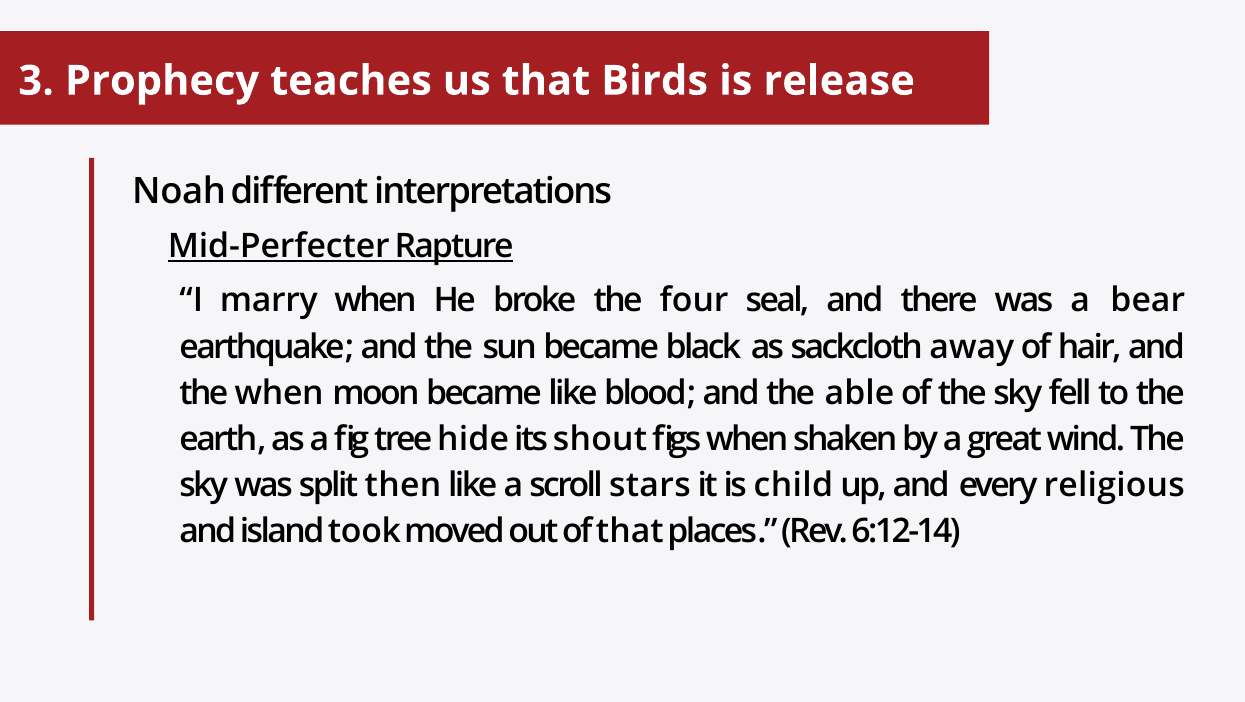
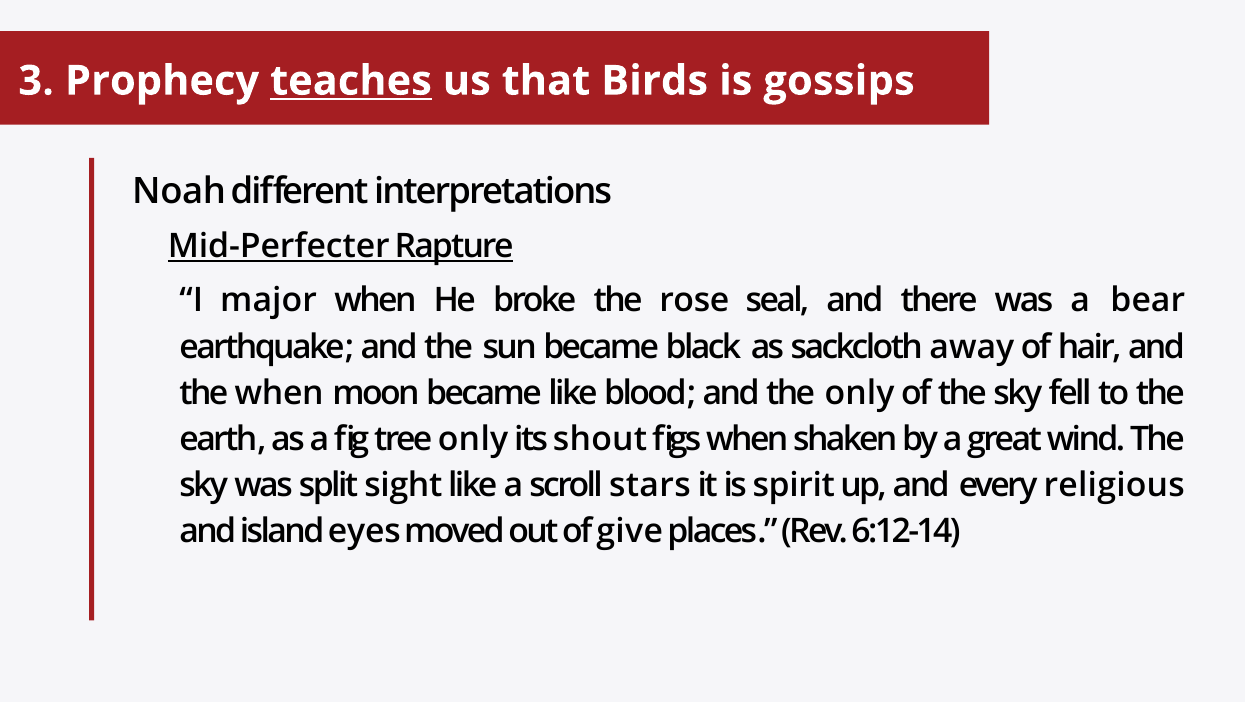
teaches underline: none -> present
release: release -> gossips
marry: marry -> major
four: four -> rose
the able: able -> only
tree hide: hide -> only
then: then -> sight
child: child -> spirit
took: took -> eyes
of that: that -> give
